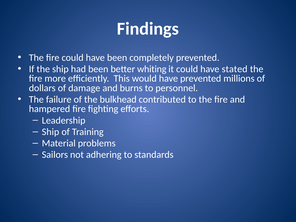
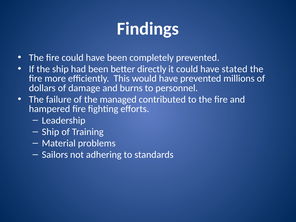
whiting: whiting -> directly
bulkhead: bulkhead -> managed
